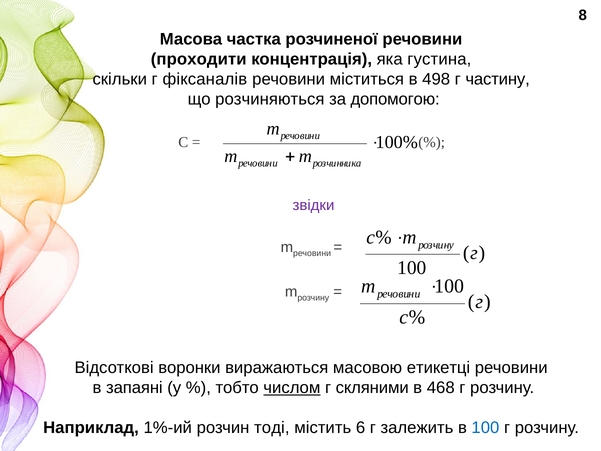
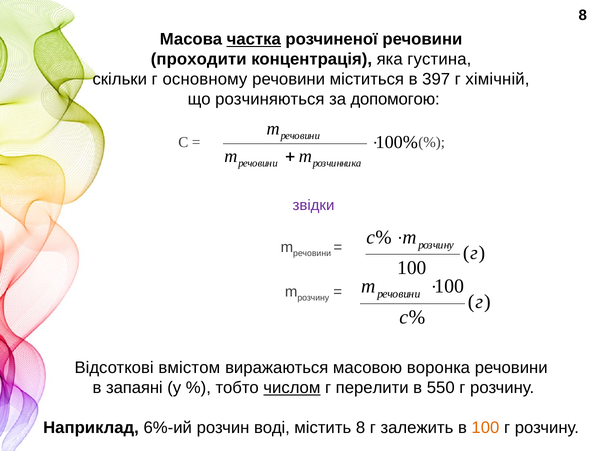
частка underline: none -> present
фіксаналів: фіксаналів -> основному
498: 498 -> 397
частину: частину -> хімічній
воронки: воронки -> вмістом
етикетці: етикетці -> воронка
скляними: скляними -> перелити
468: 468 -> 550
1%-ий: 1%-ий -> 6%-ий
тоді: тоді -> воді
містить 6: 6 -> 8
100 at (485, 428) colour: blue -> orange
